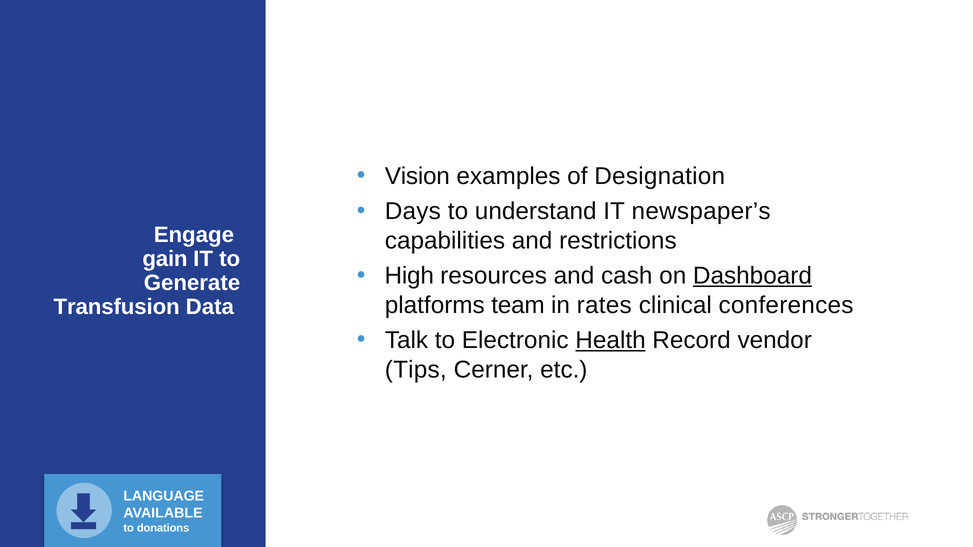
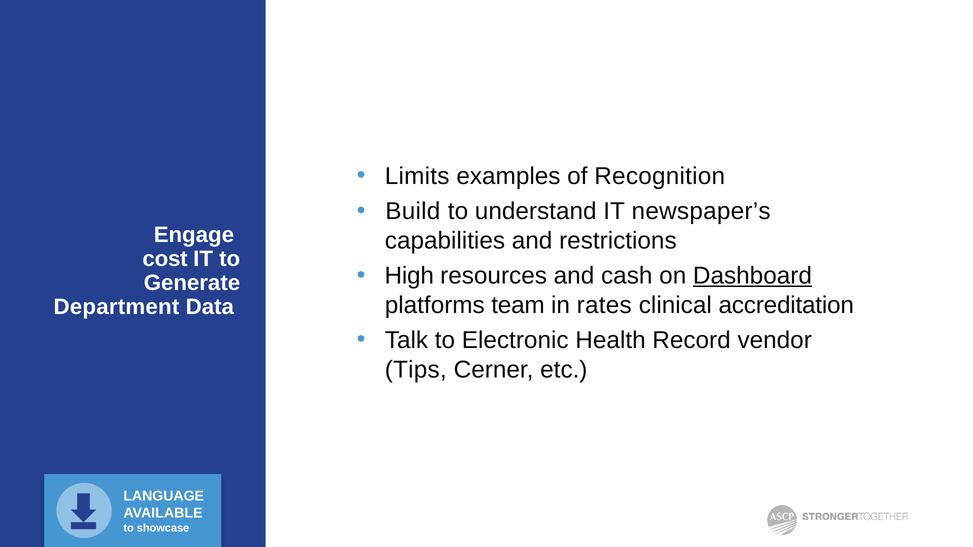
Vision: Vision -> Limits
Designation: Designation -> Recognition
Days: Days -> Build
gain: gain -> cost
conferences: conferences -> accreditation
Transfusion: Transfusion -> Department
Health underline: present -> none
donations: donations -> showcase
